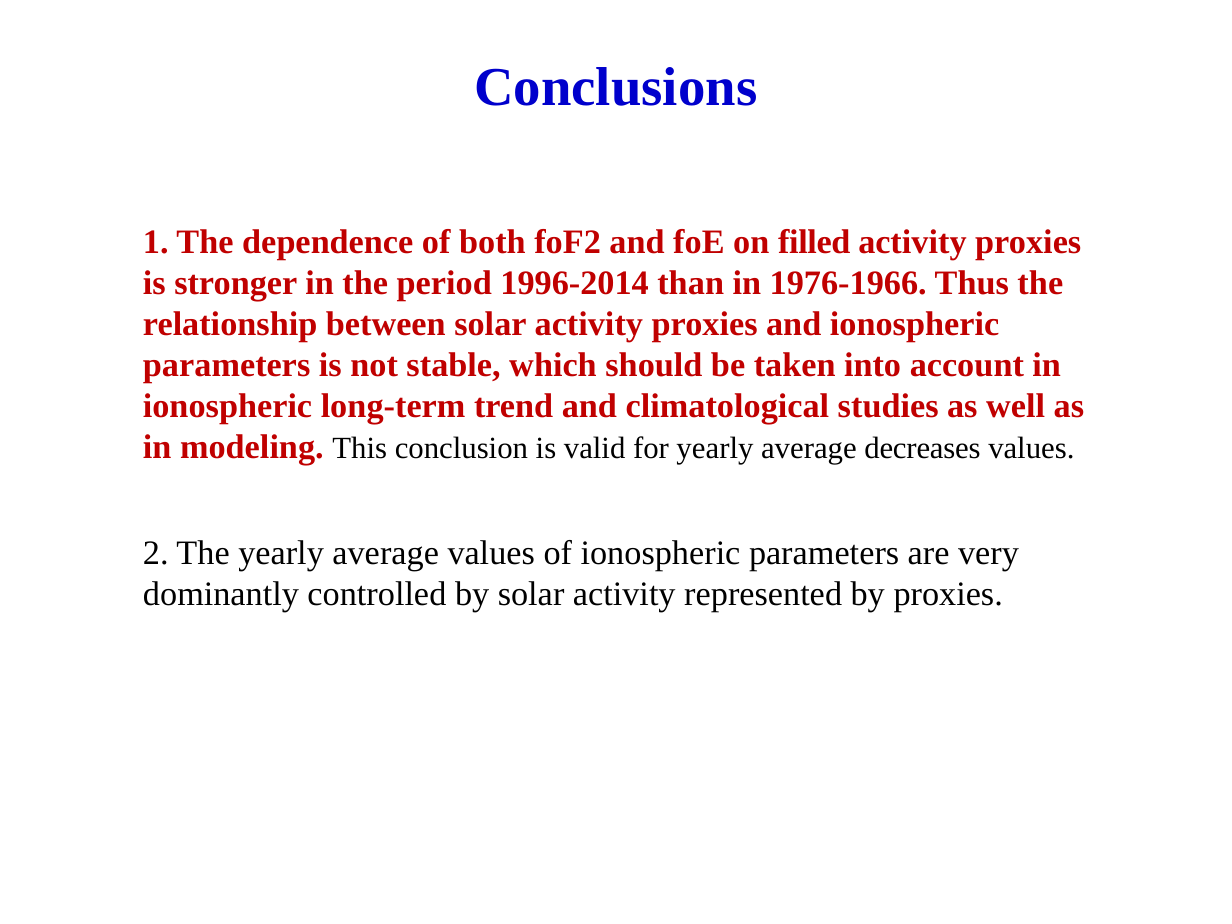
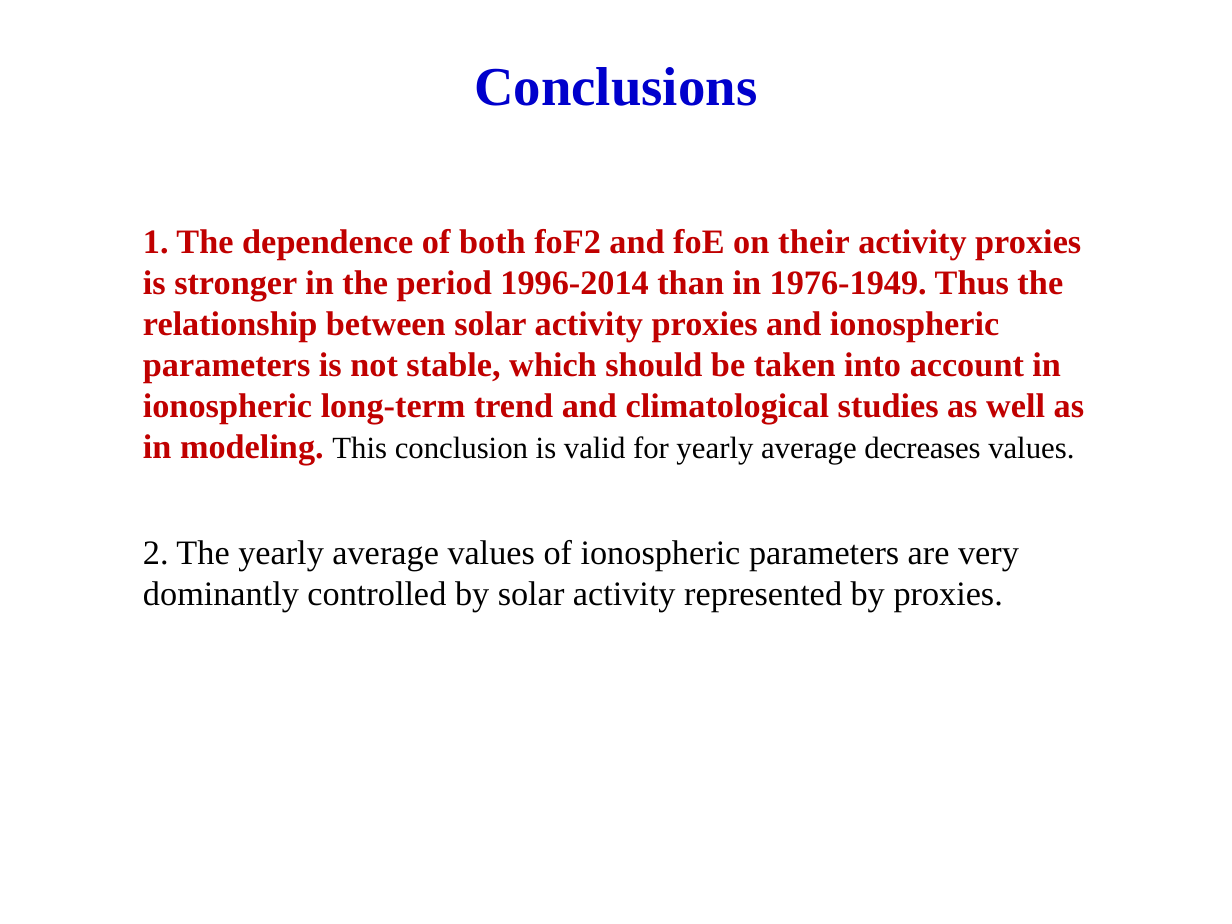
filled: filled -> their
1976-1966: 1976-1966 -> 1976-1949
